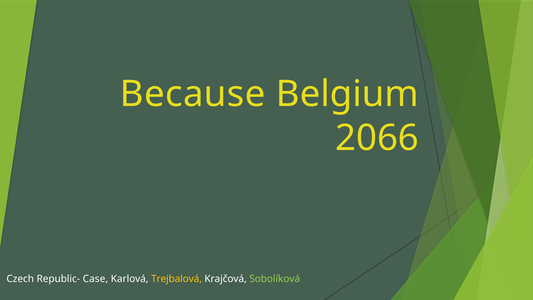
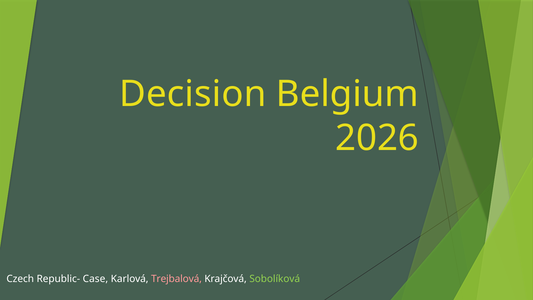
Because: Because -> Decision
2066: 2066 -> 2026
Trejbalová colour: yellow -> pink
